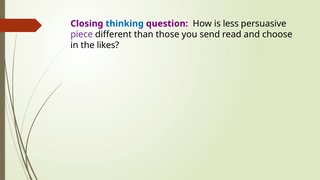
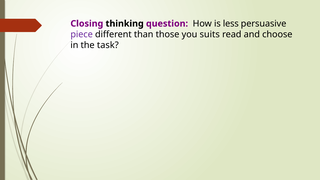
thinking colour: blue -> black
send: send -> suits
likes: likes -> task
